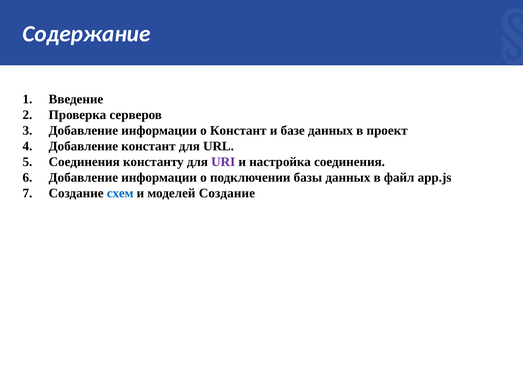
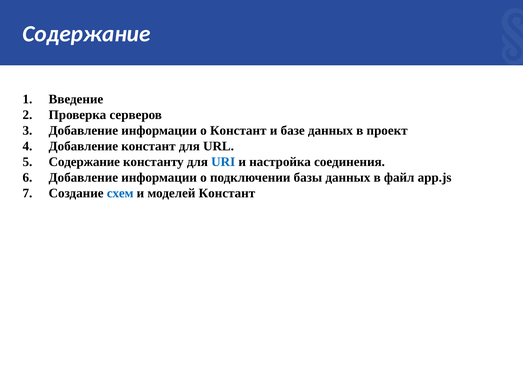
Соединения at (84, 162): Соединения -> Содержание
URI colour: purple -> blue
моделей Создание: Создание -> Констант
